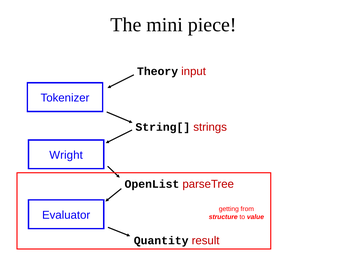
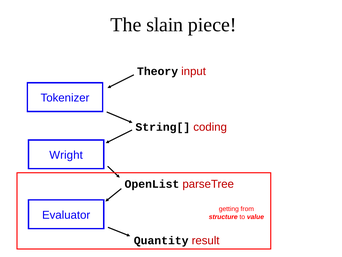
mini: mini -> slain
strings: strings -> coding
